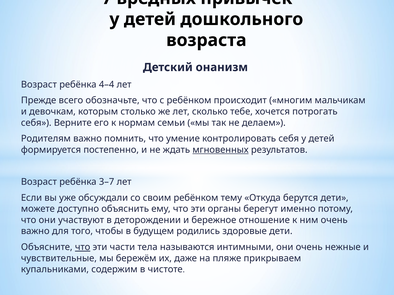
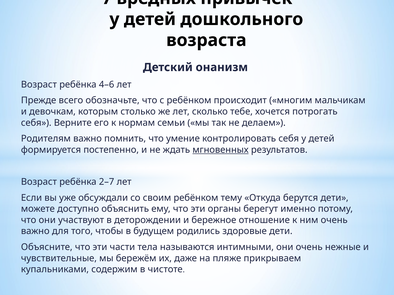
4–4: 4–4 -> 4–6
3–7: 3–7 -> 2–7
что at (83, 248) underline: present -> none
